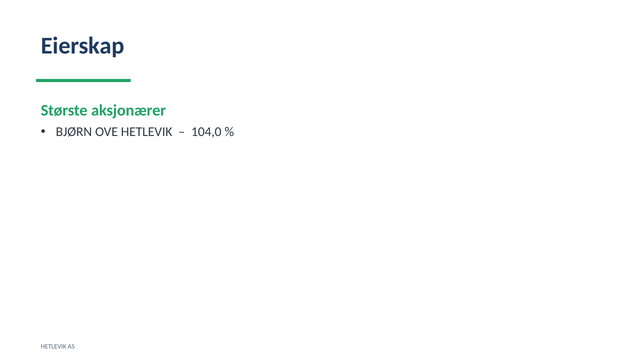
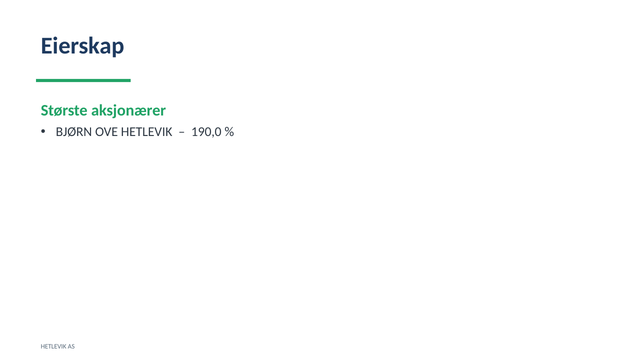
104,0: 104,0 -> 190,0
